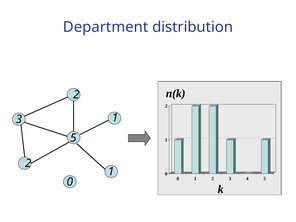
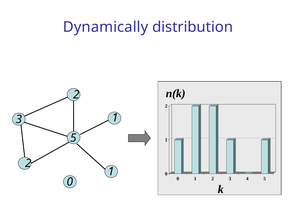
Department: Department -> Dynamically
